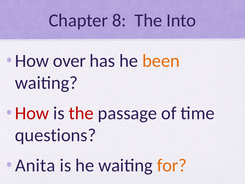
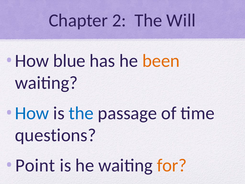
8: 8 -> 2
Into: Into -> Will
over: over -> blue
How at (32, 113) colour: red -> blue
the at (81, 113) colour: red -> blue
Anita: Anita -> Point
